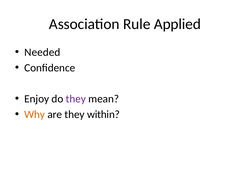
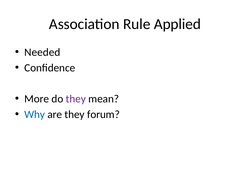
Enjoy: Enjoy -> More
Why colour: orange -> blue
within: within -> forum
